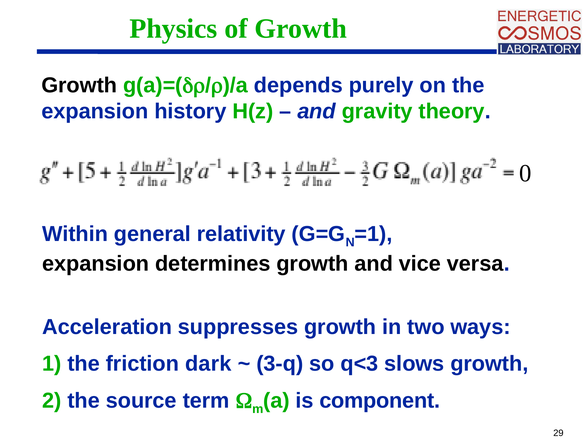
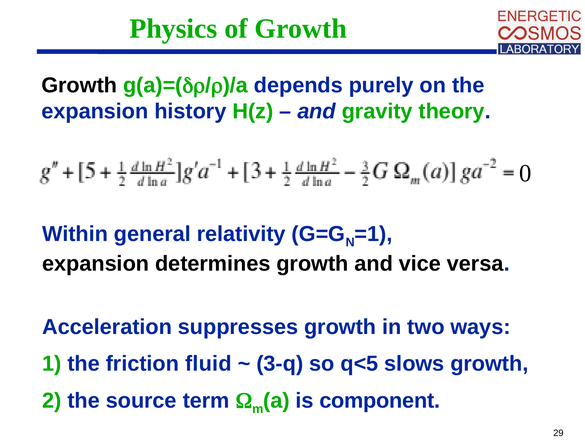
dark: dark -> fluid
q<3: q<3 -> q<5
